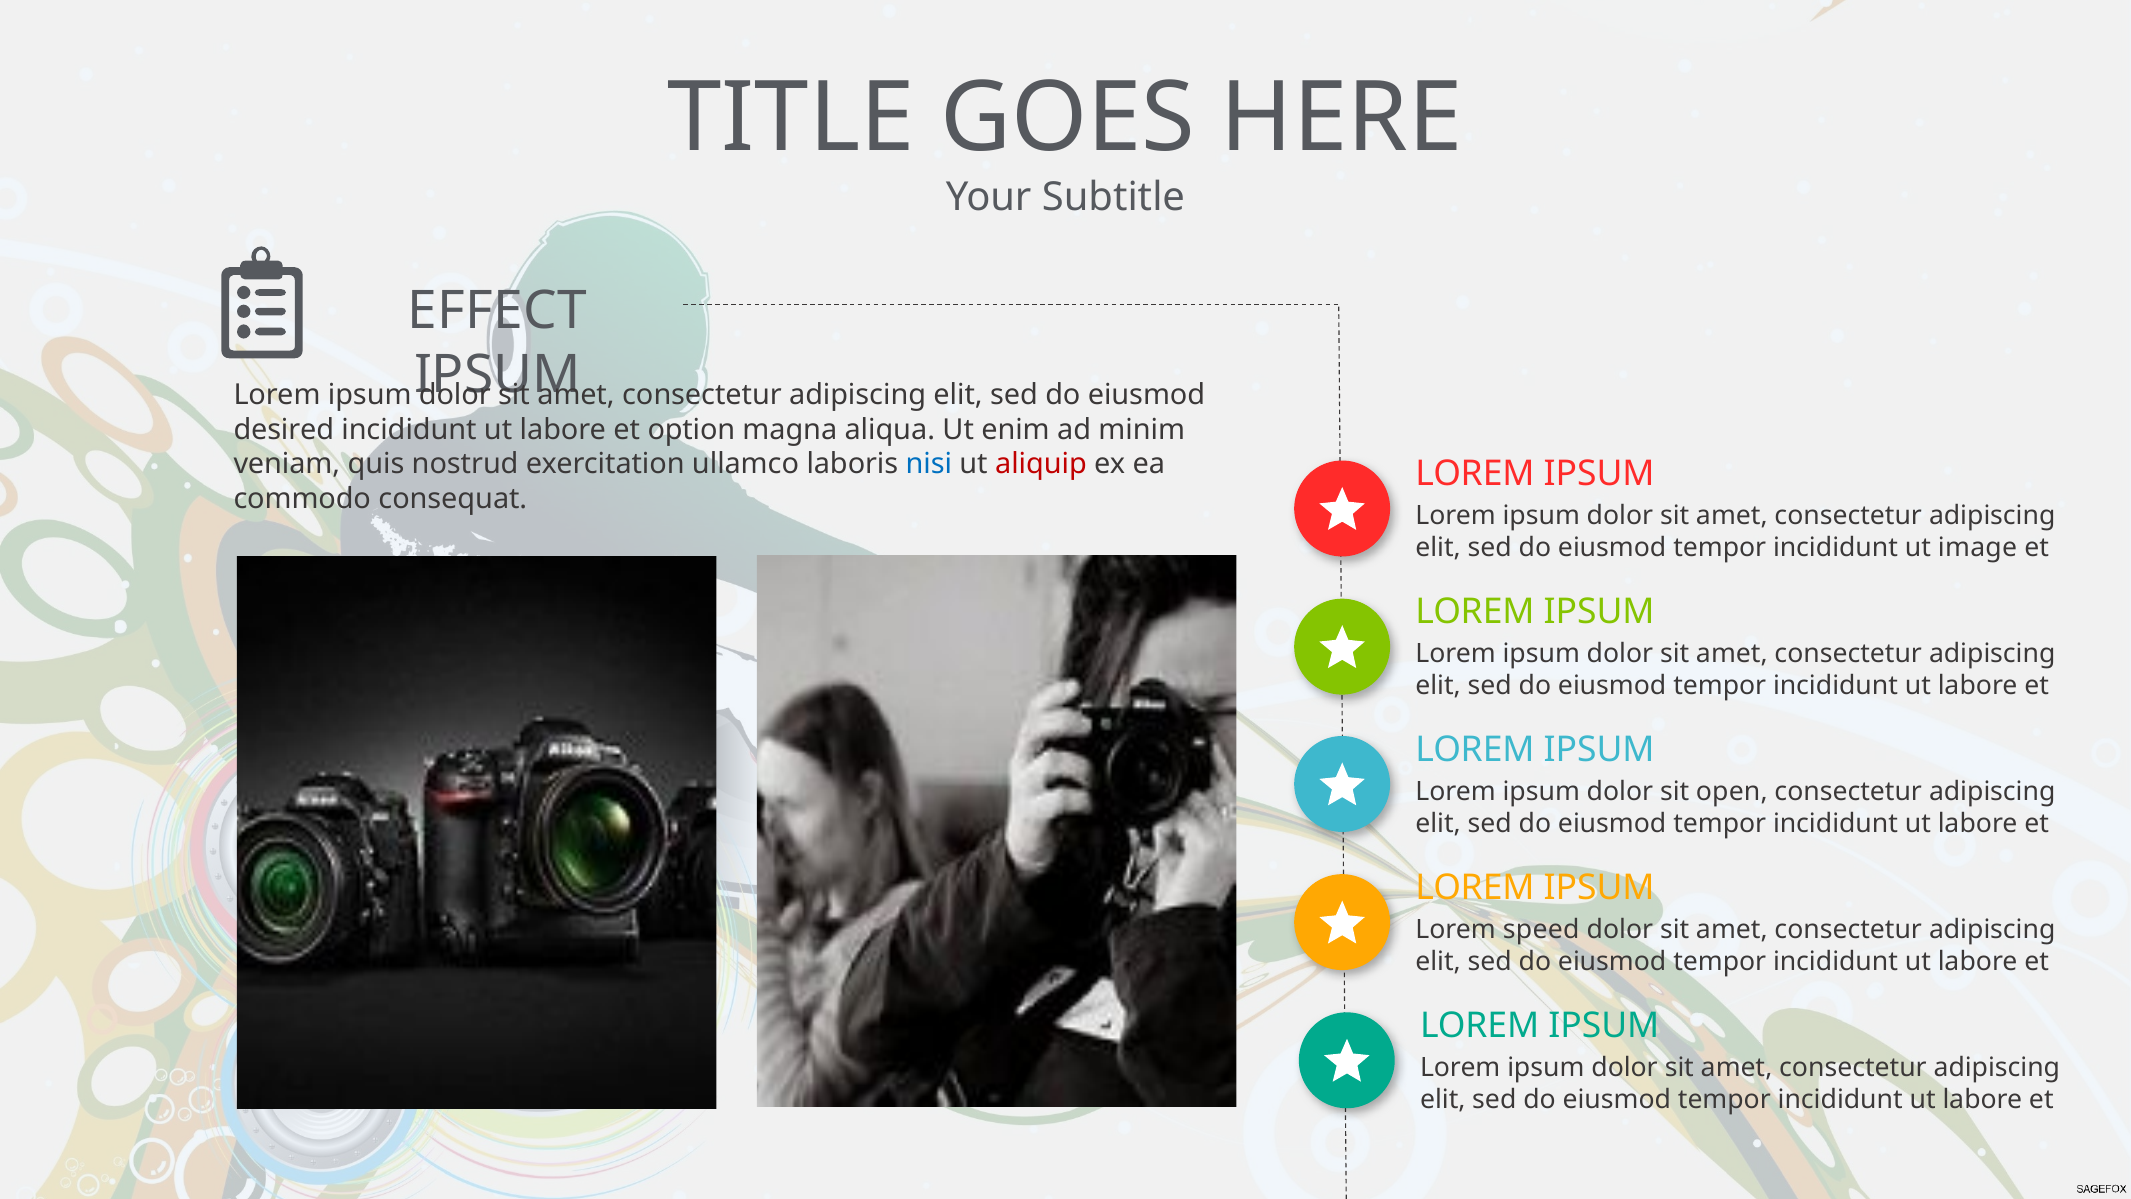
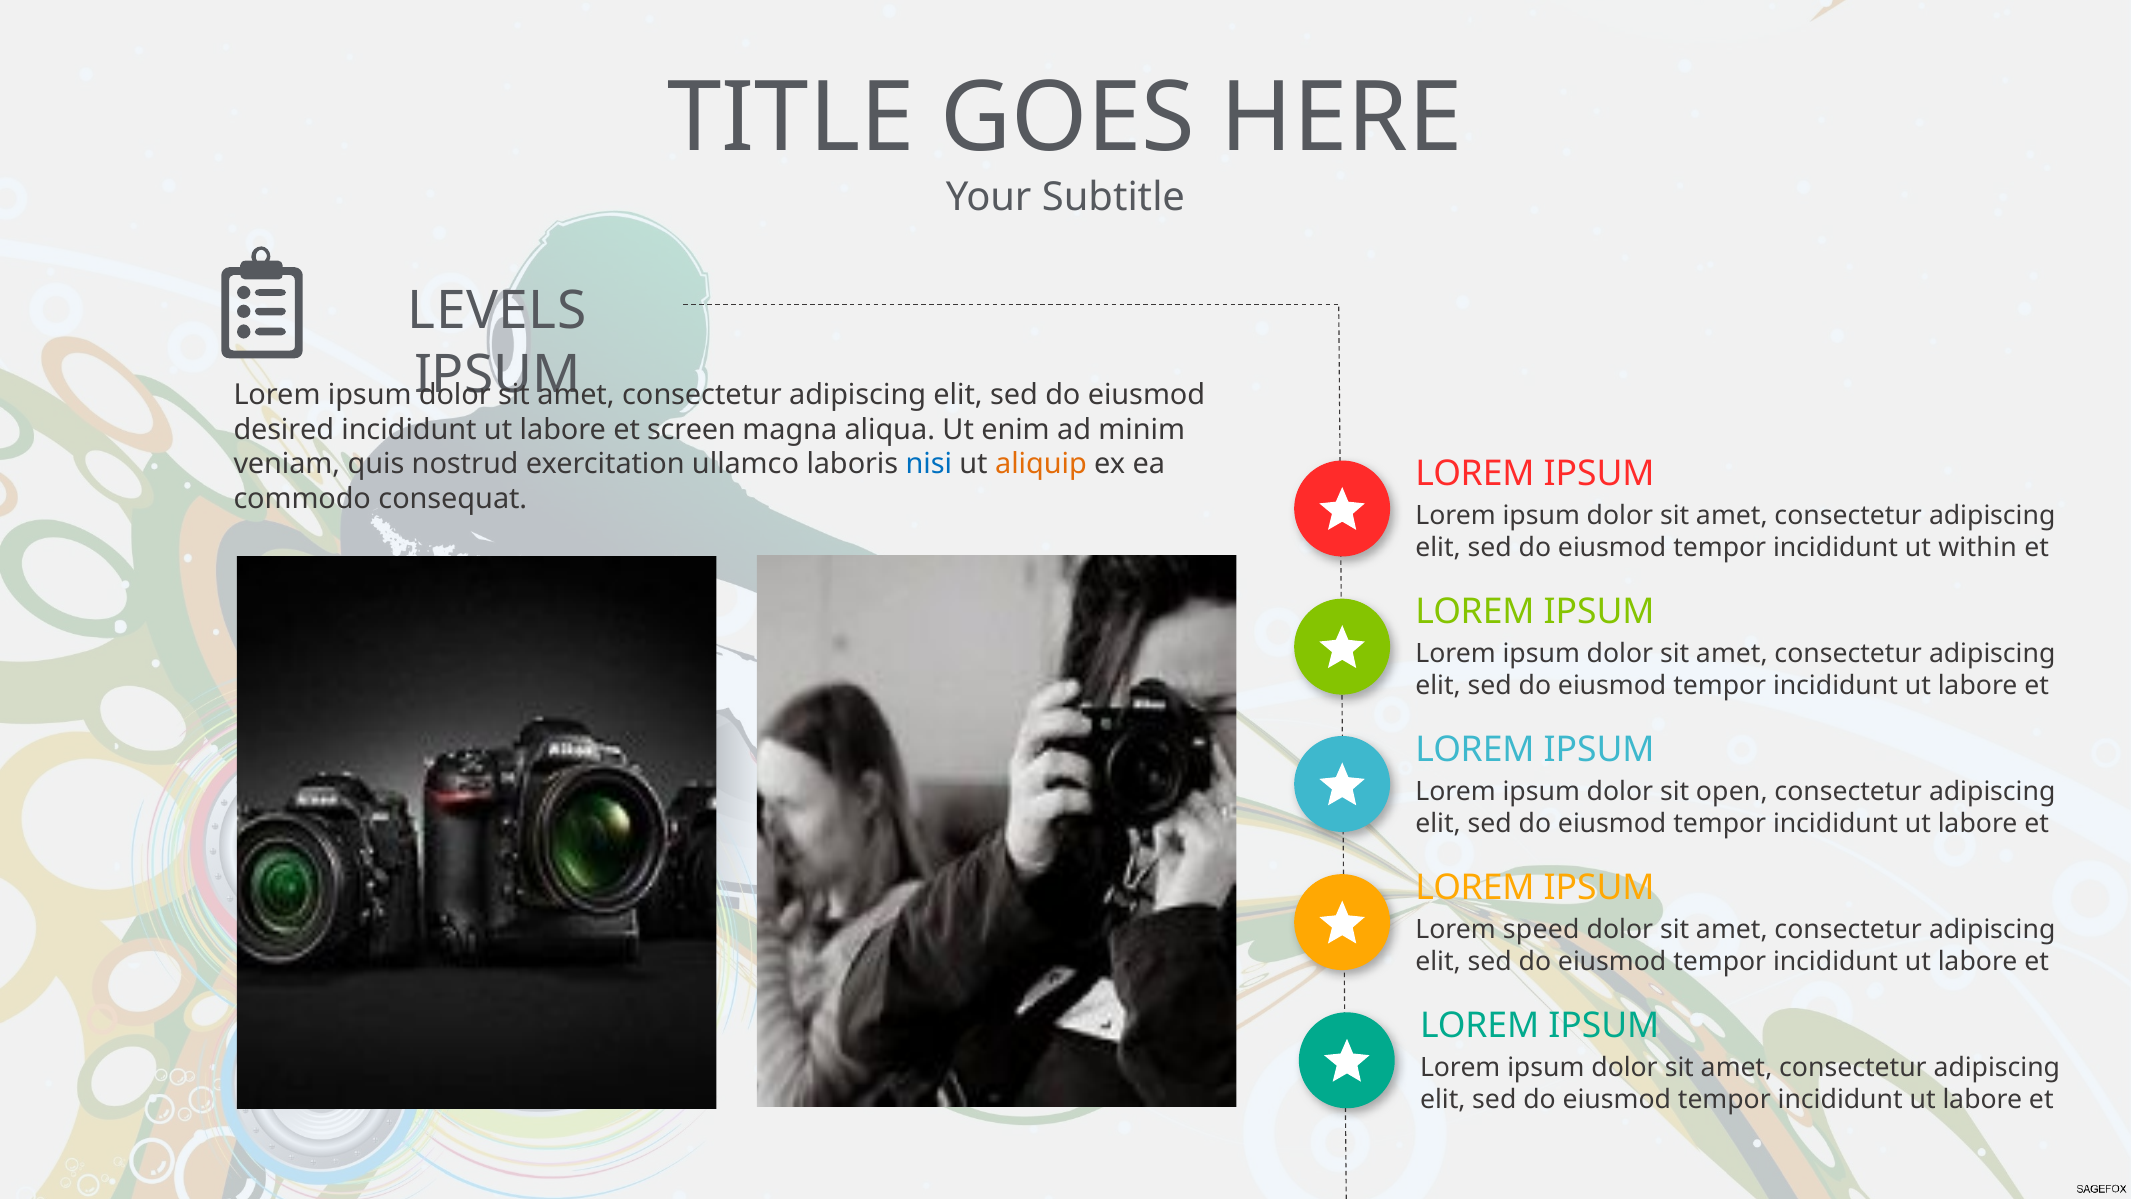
EFFECT: EFFECT -> LEVELS
option: option -> screen
aliquip colour: red -> orange
image: image -> within
